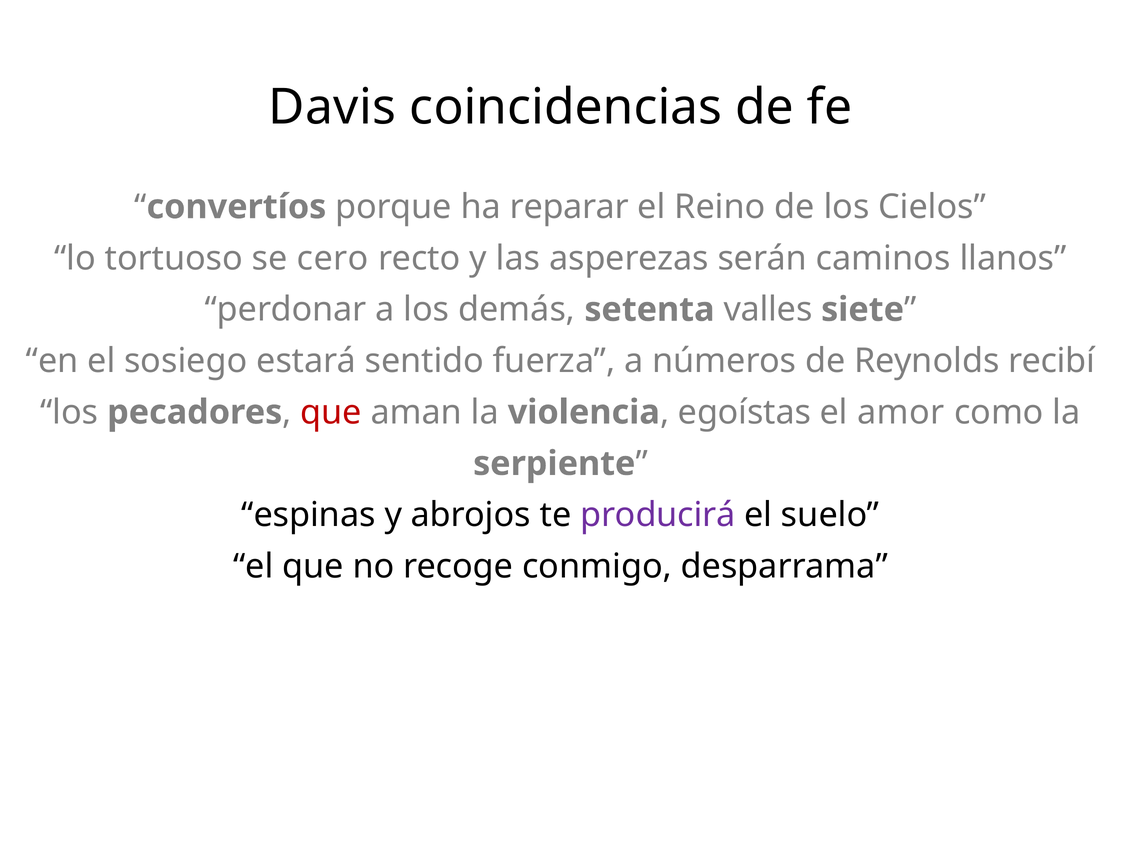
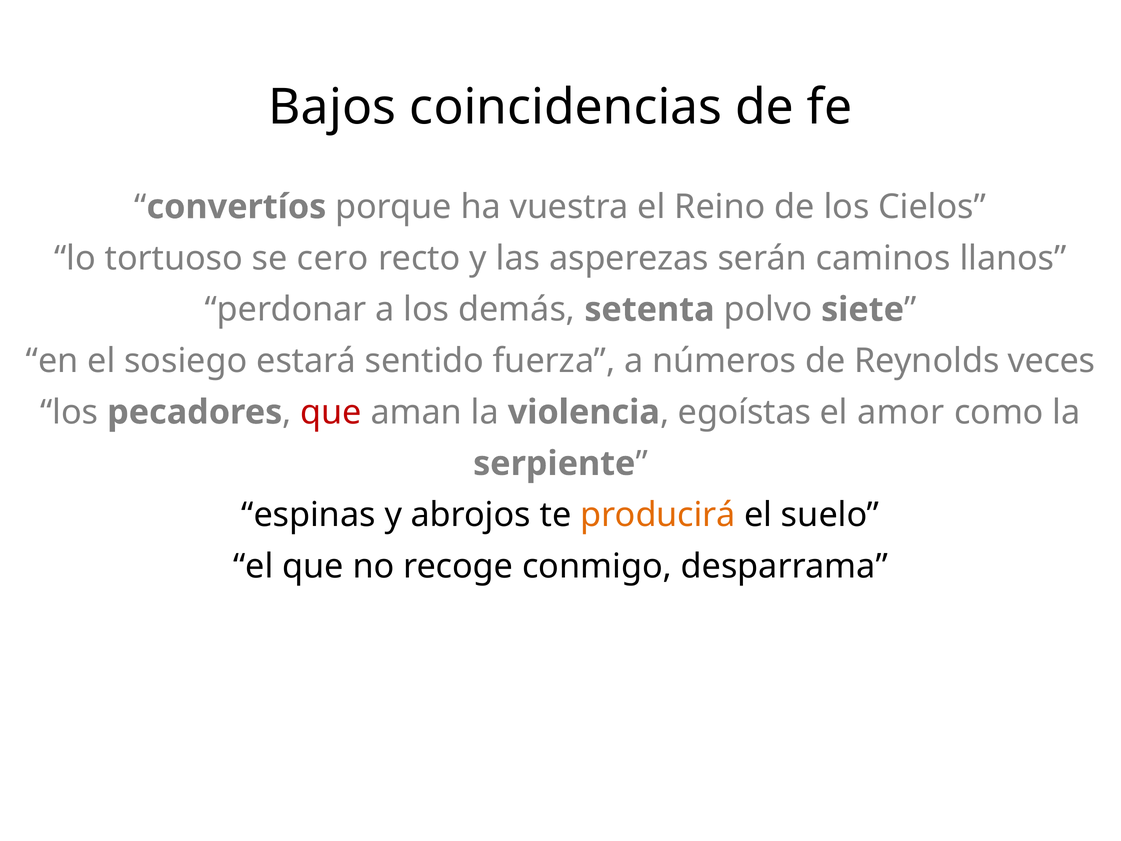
Davis: Davis -> Bajos
reparar: reparar -> vuestra
valles: valles -> polvo
recibí: recibí -> veces
producirá colour: purple -> orange
